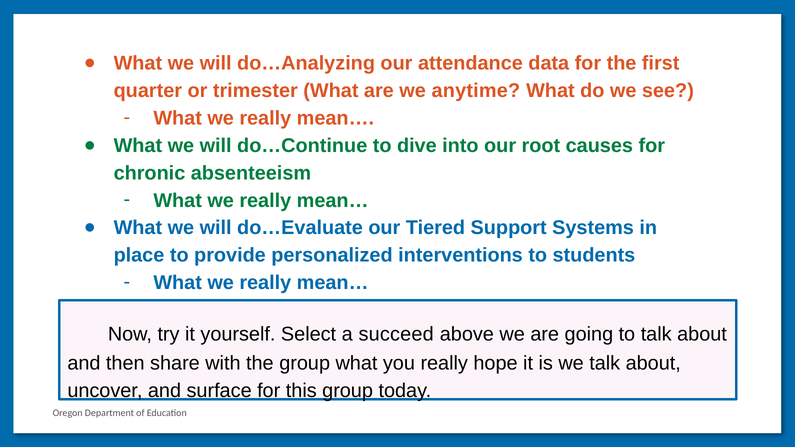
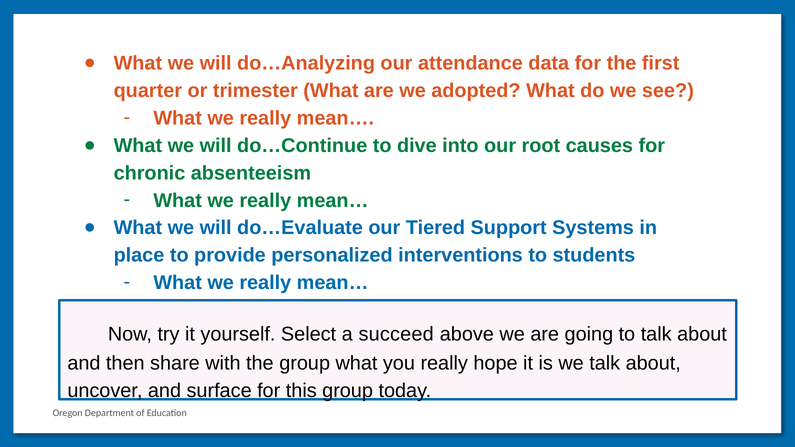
anytime: anytime -> adopted
